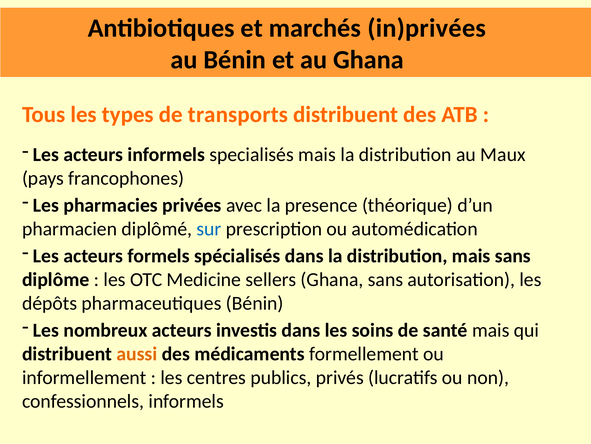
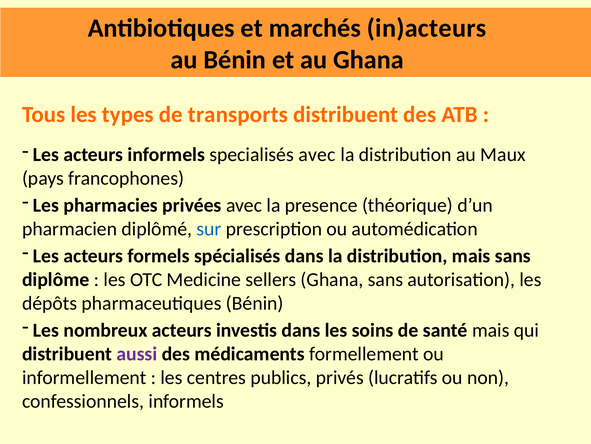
in)privées: in)privées -> in)acteurs
specialisés mais: mais -> avec
aussi colour: orange -> purple
